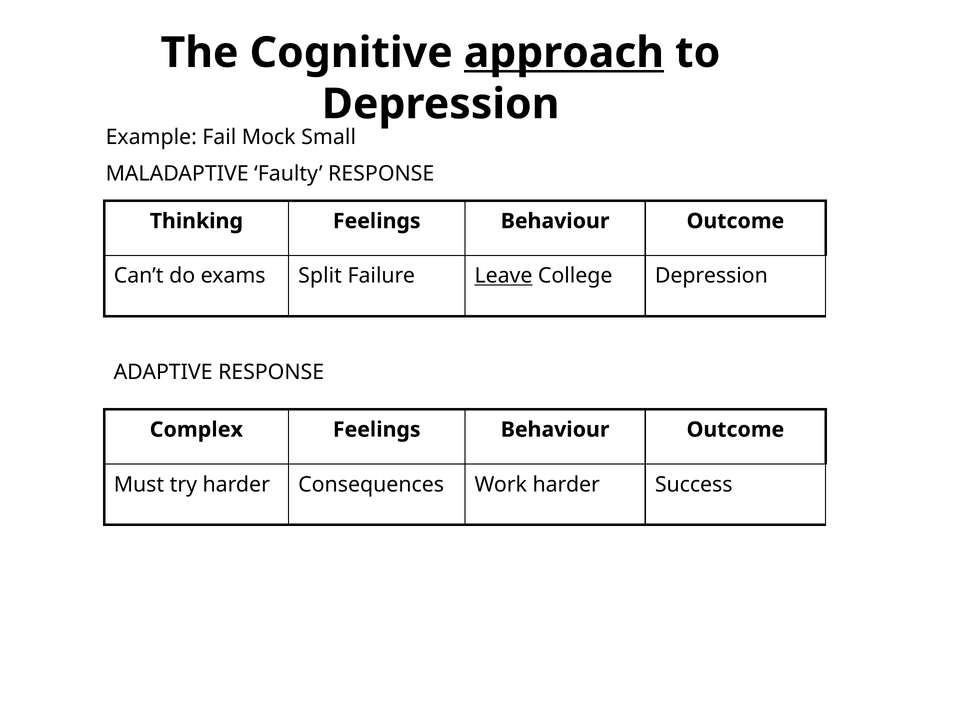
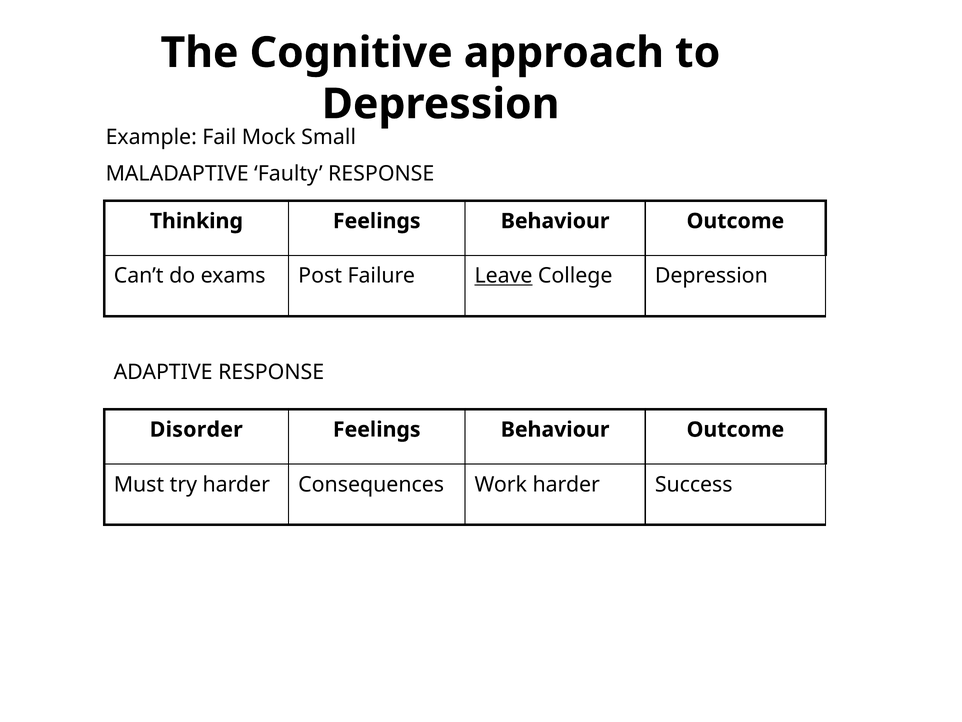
approach underline: present -> none
Split: Split -> Post
Complex: Complex -> Disorder
